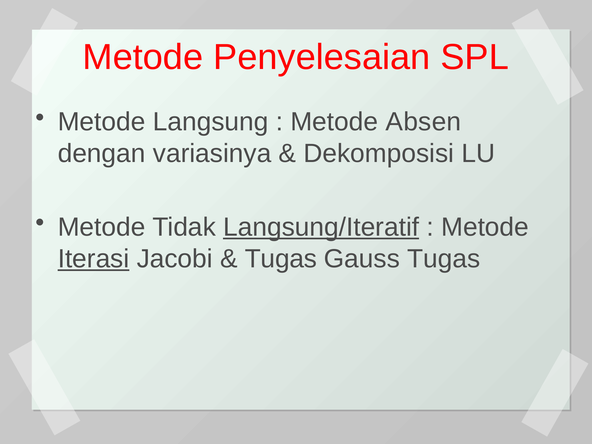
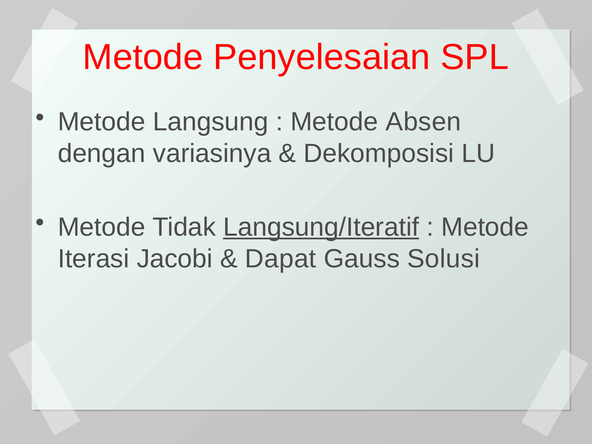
Iterasi underline: present -> none
Tugas at (281, 259): Tugas -> Dapat
Gauss Tugas: Tugas -> Solusi
